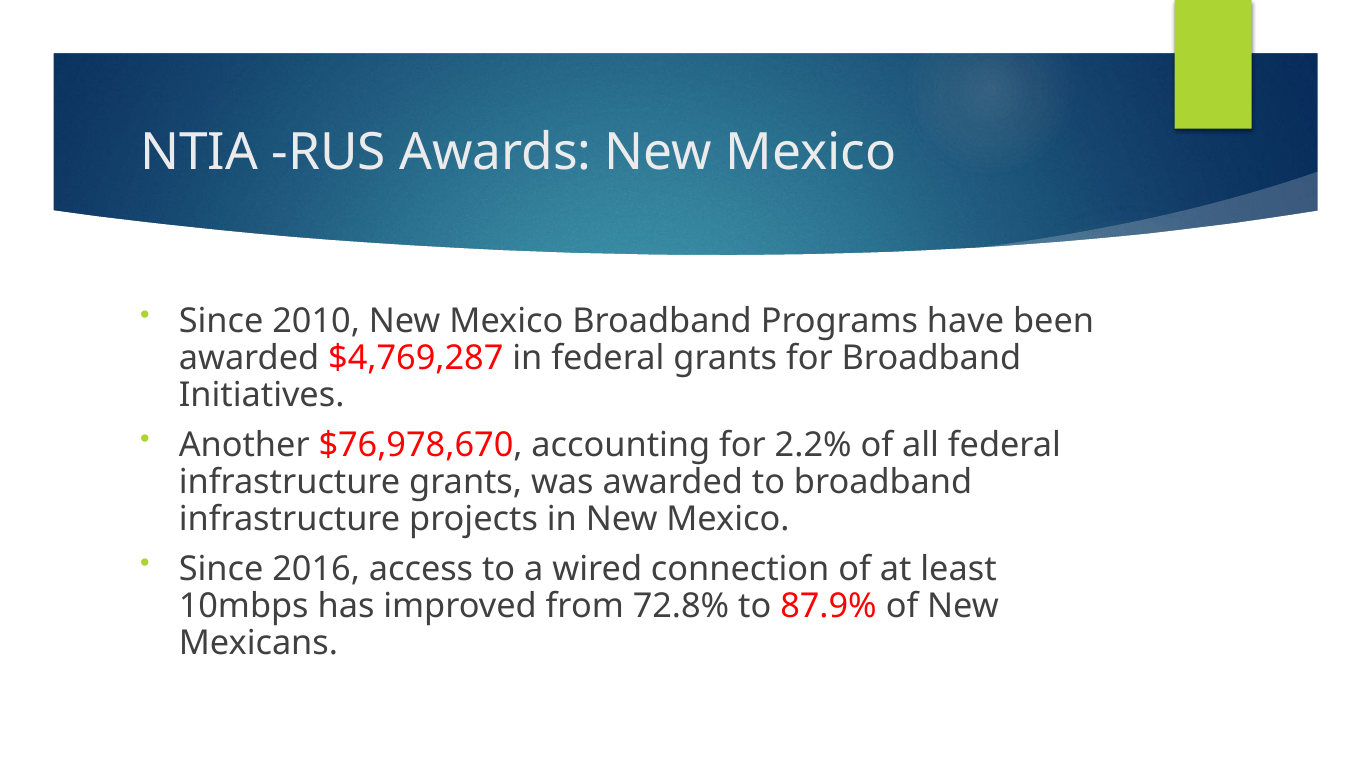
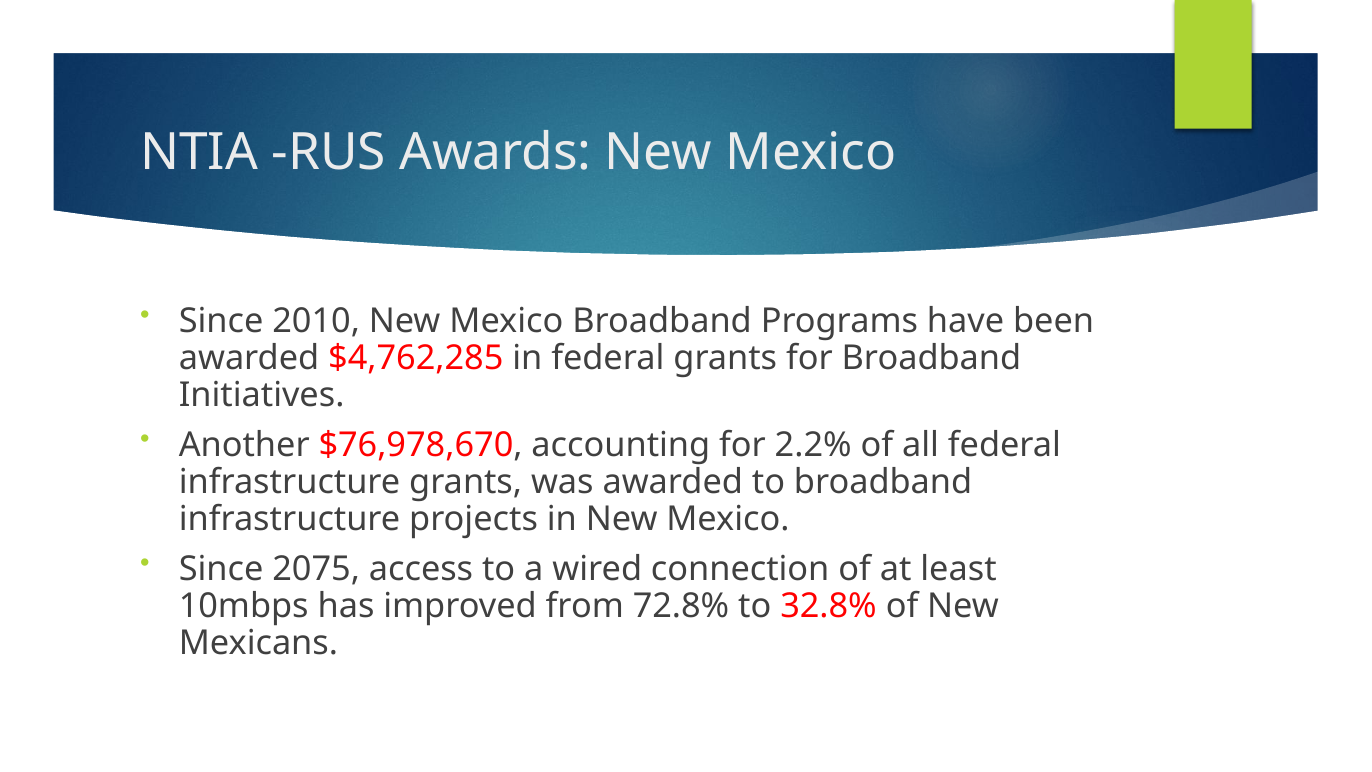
$4,769,287: $4,769,287 -> $4,762,285
2016: 2016 -> 2075
87.9%: 87.9% -> 32.8%
